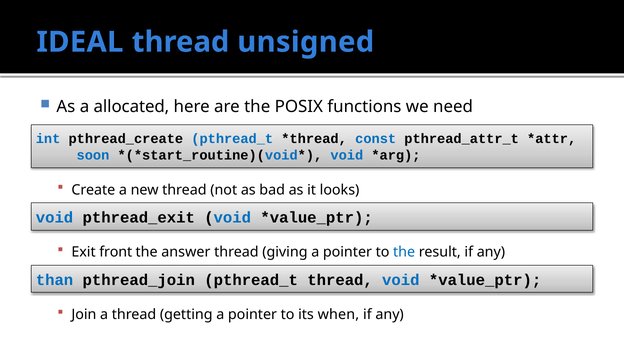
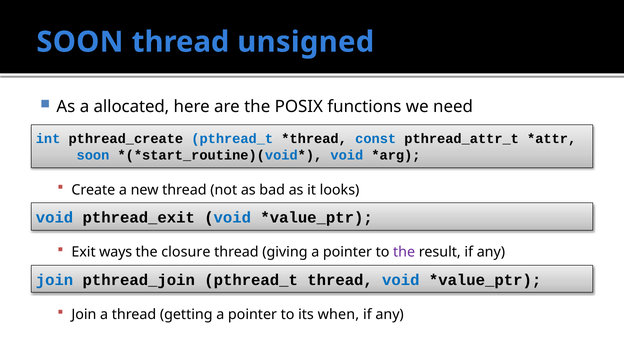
IDEAL at (80, 42): IDEAL -> SOON
front: front -> ways
answer: answer -> closure
the at (404, 252) colour: blue -> purple
than at (55, 280): than -> join
